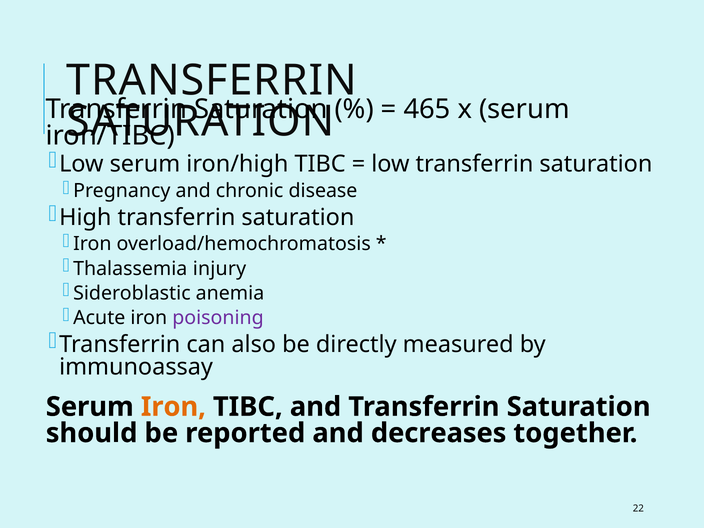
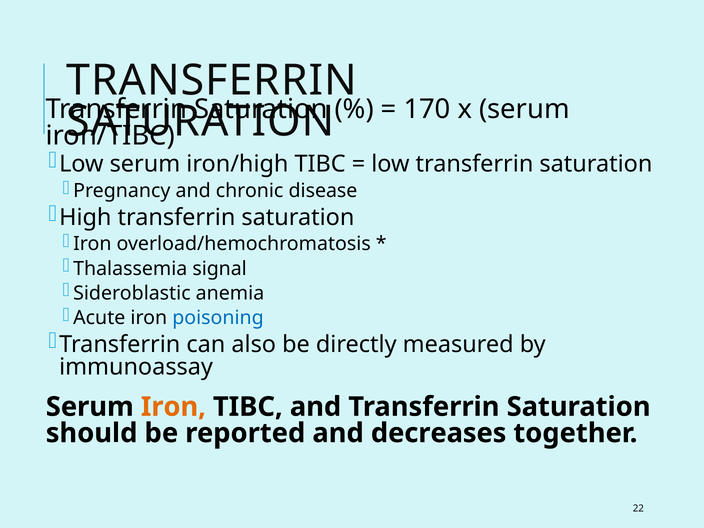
465: 465 -> 170
injury: injury -> signal
poisoning colour: purple -> blue
